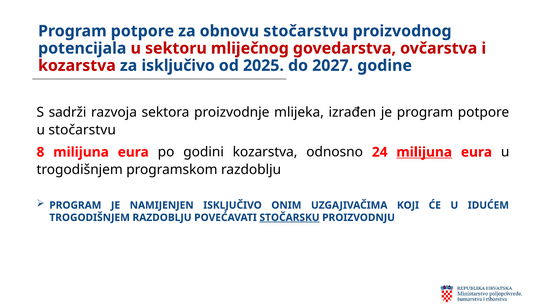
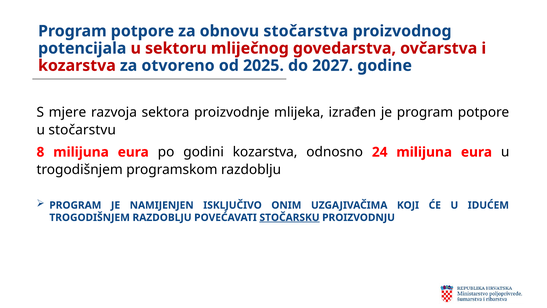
obnovu stočarstvu: stočarstvu -> stočarstva
za isključivo: isključivo -> otvoreno
sadrži: sadrži -> mjere
milijuna at (424, 152) underline: present -> none
